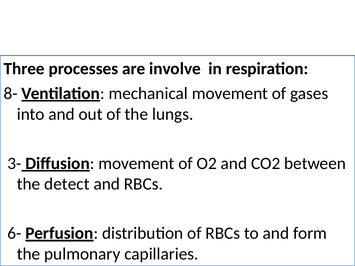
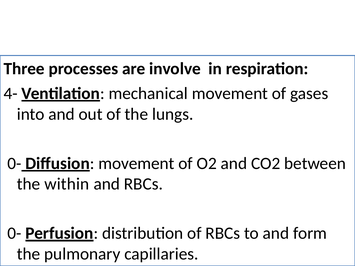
8-: 8- -> 4-
3- at (14, 163): 3- -> 0-
detect: detect -> within
6- at (14, 234): 6- -> 0-
